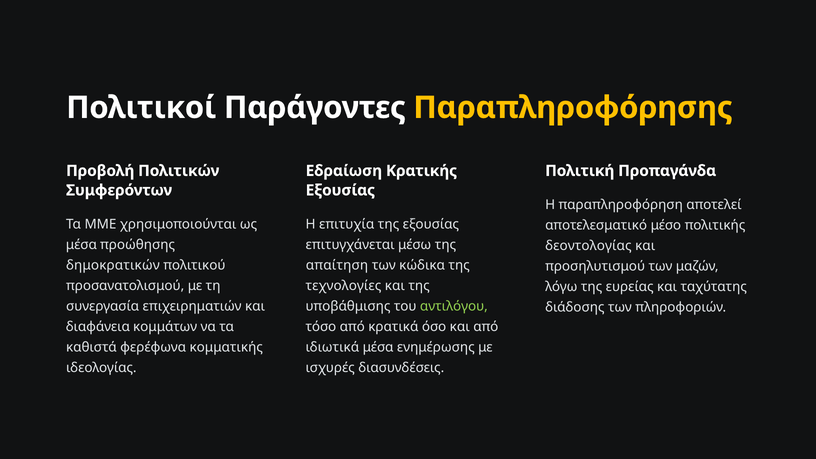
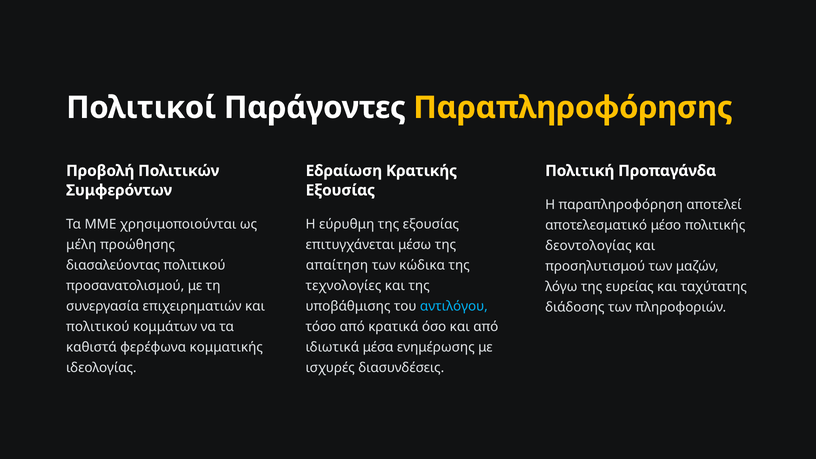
επιτυχία: επιτυχία -> εύρυθμη
μέσα at (81, 245): μέσα -> μέλη
δημοκρατικών: δημοκρατικών -> διασαλεύοντας
αντιλόγου colour: light green -> light blue
διαφάνεια at (98, 327): διαφάνεια -> πολιτικού
